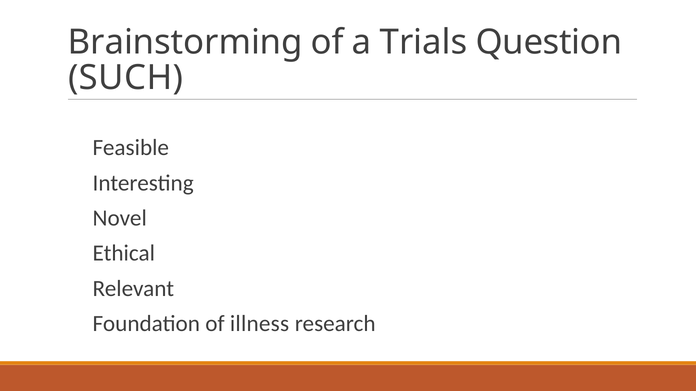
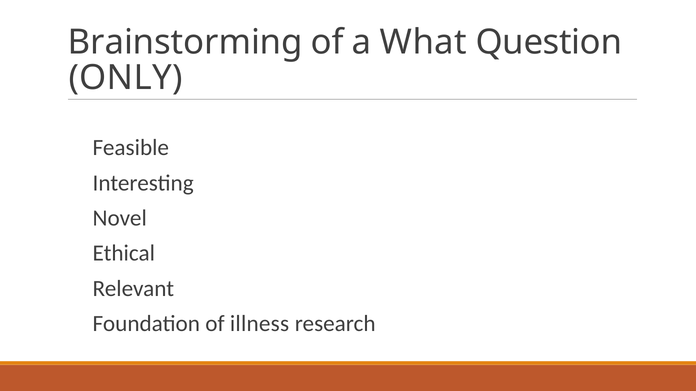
Trials: Trials -> What
SUCH: SUCH -> ONLY
